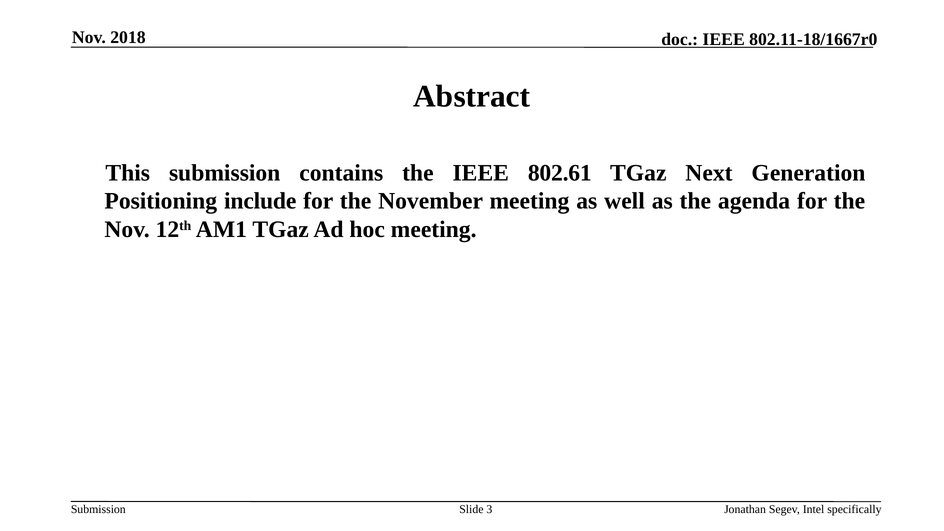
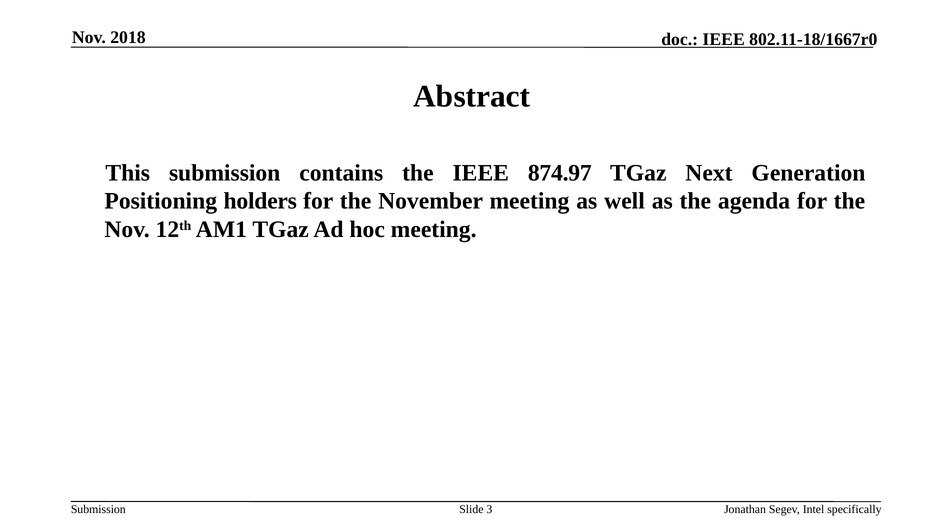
802.61: 802.61 -> 874.97
include: include -> holders
